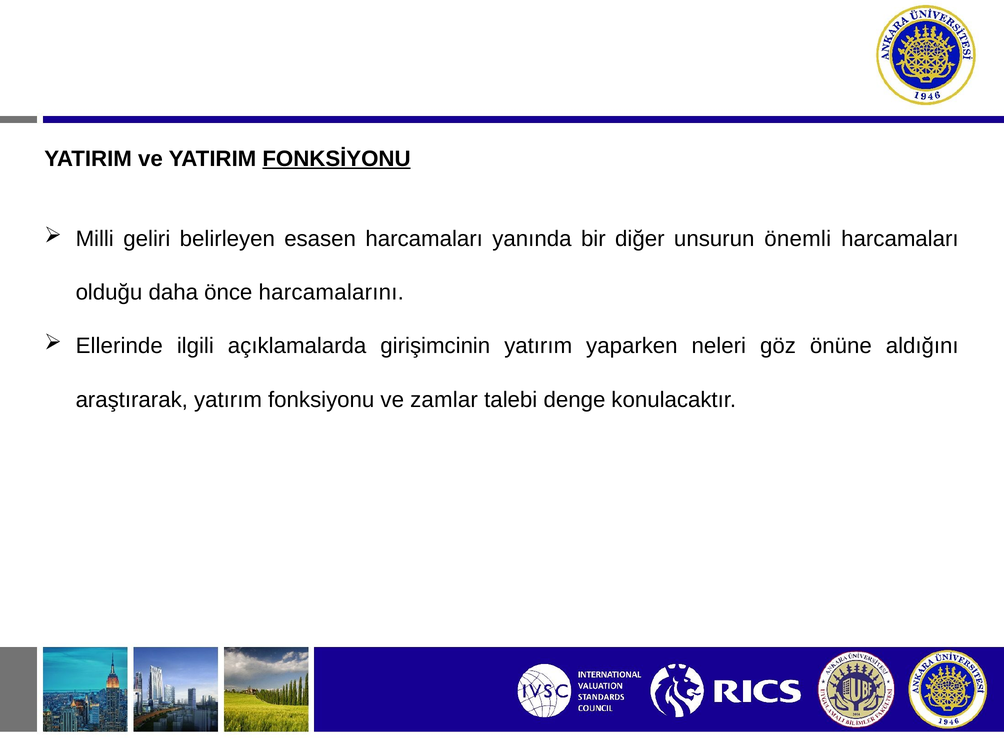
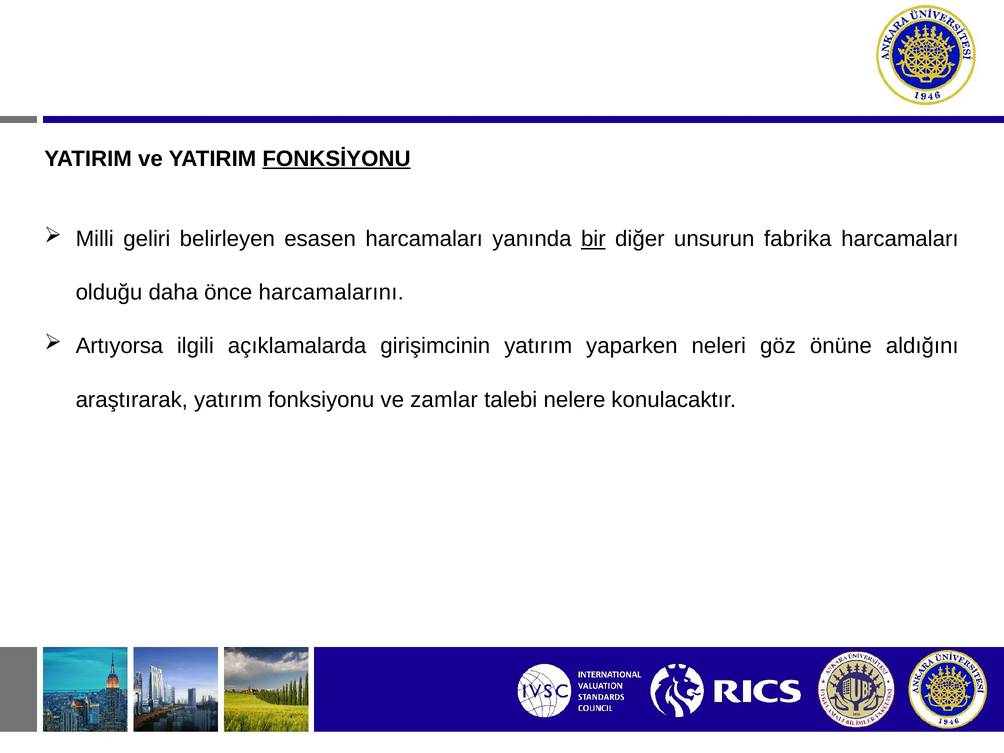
bir underline: none -> present
önemli: önemli -> fabrika
Ellerinde: Ellerinde -> Artıyorsa
denge: denge -> nelere
